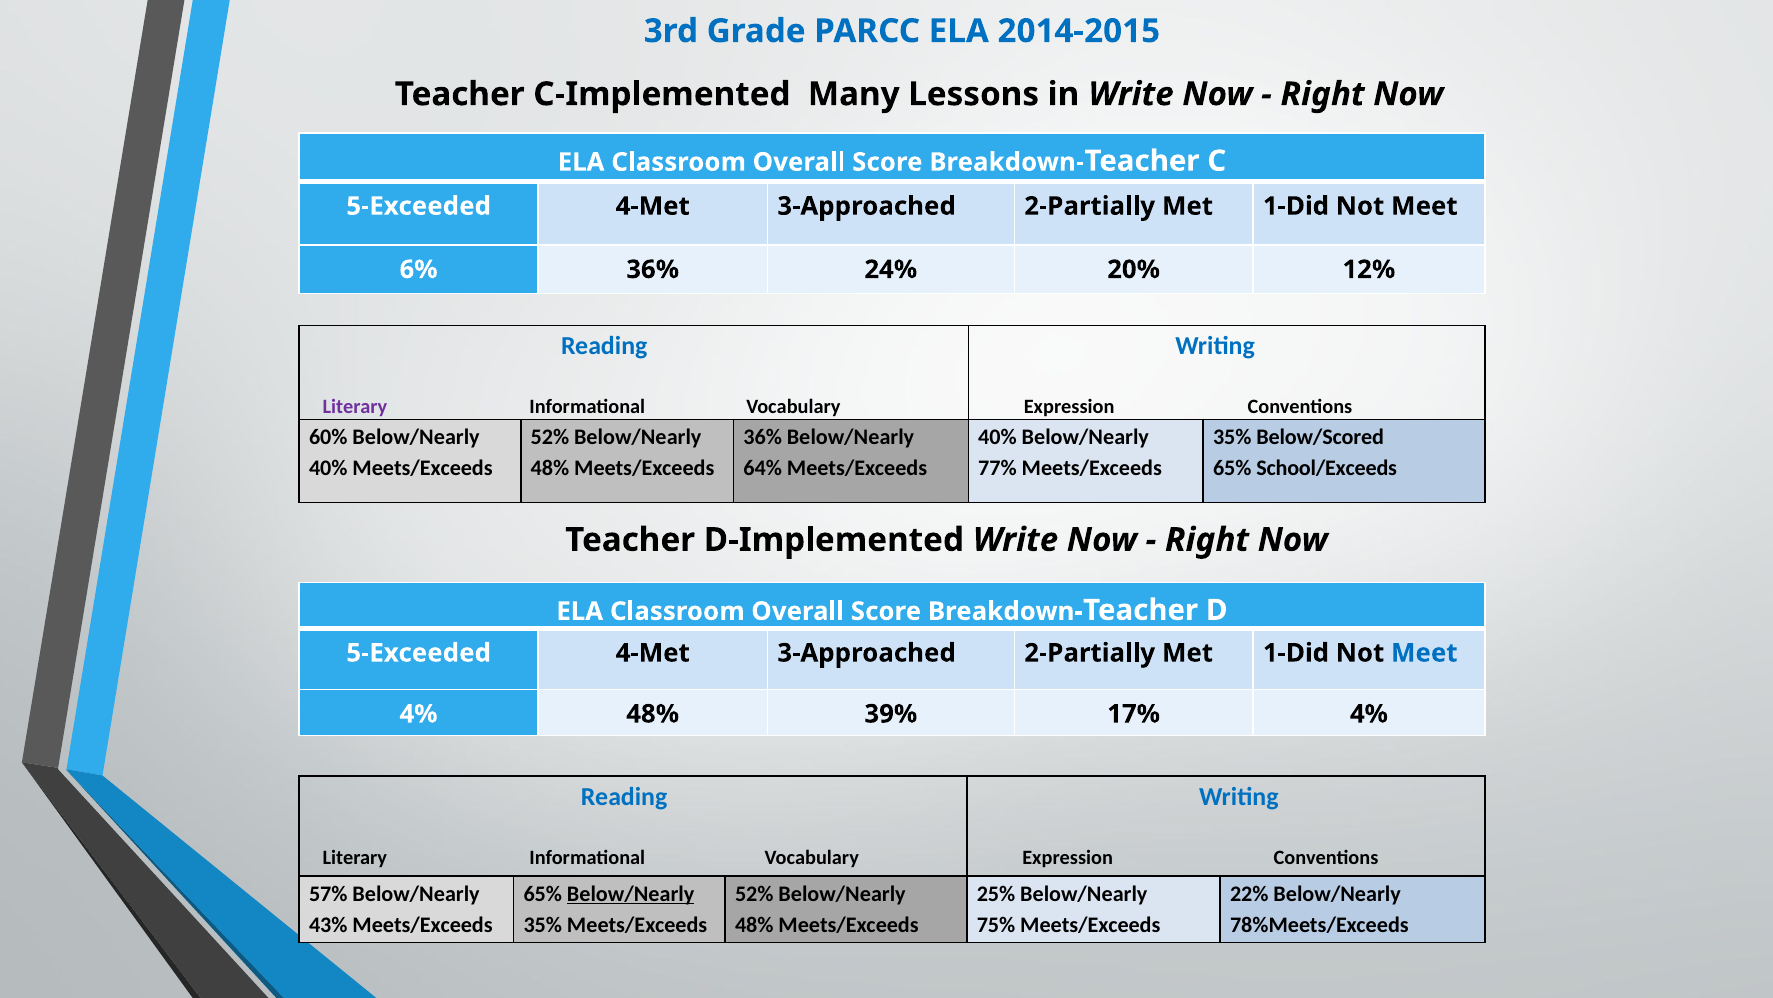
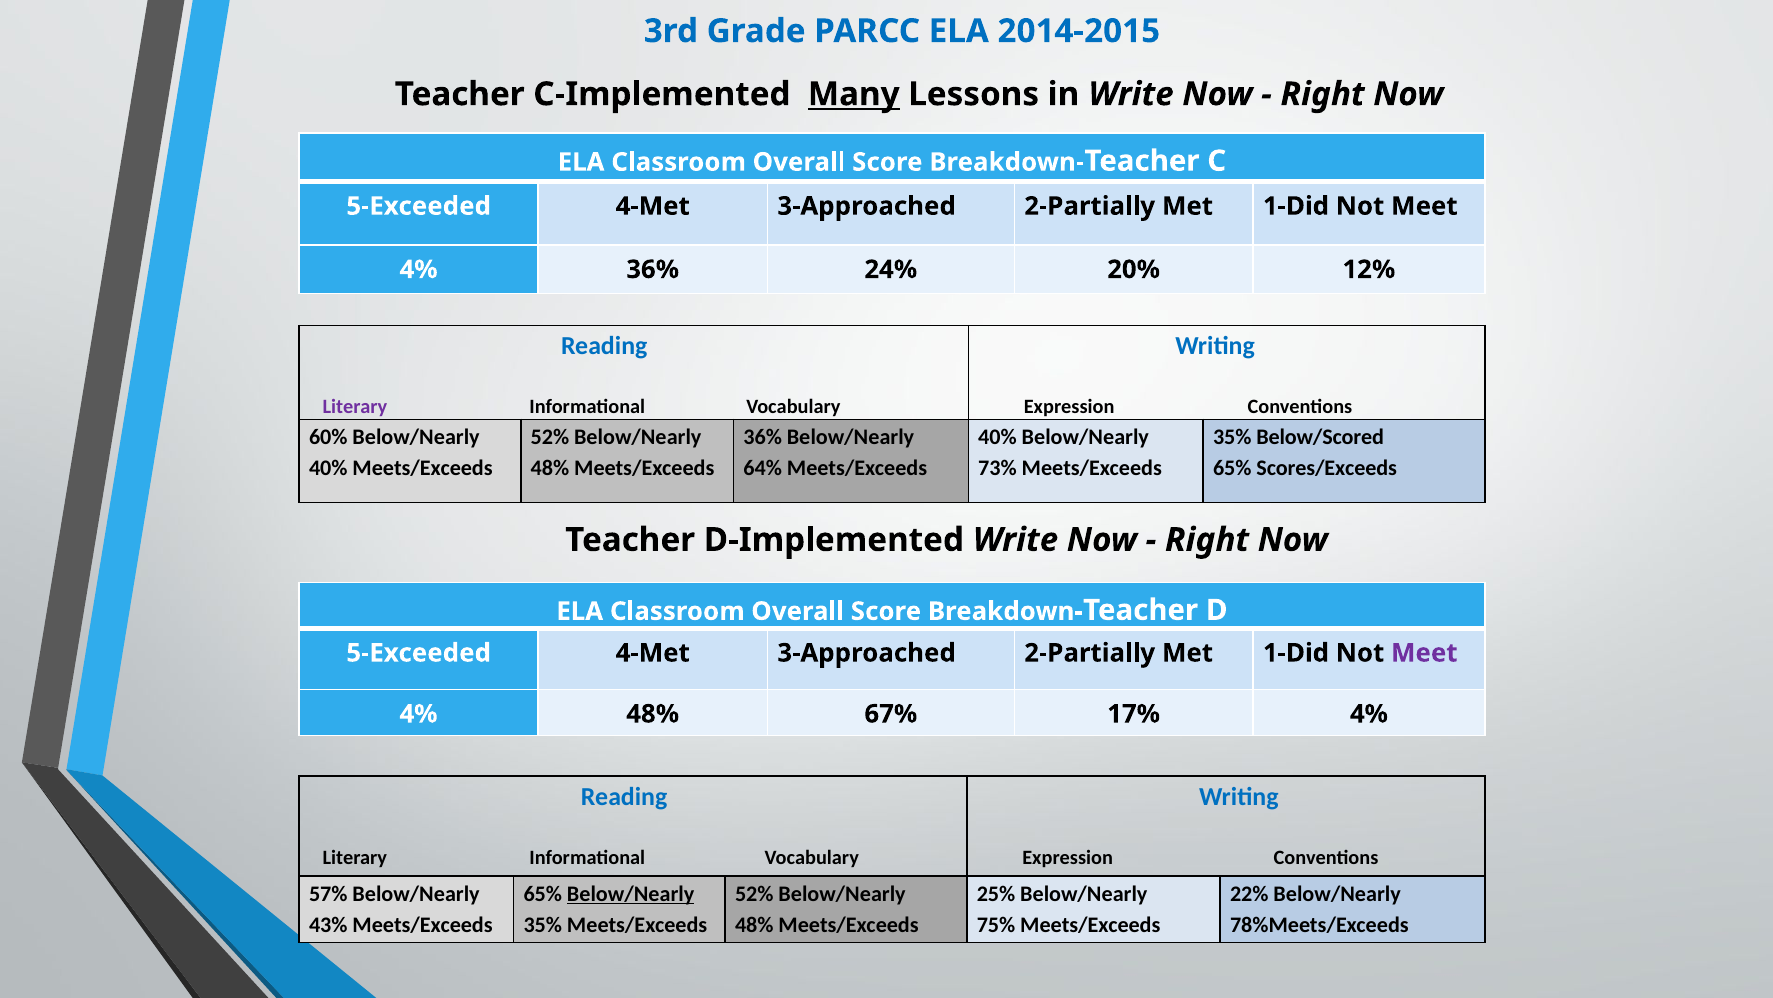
Many underline: none -> present
6% at (419, 269): 6% -> 4%
77%: 77% -> 73%
School/Exceeds: School/Exceeds -> Scores/Exceeds
Meet at (1424, 653) colour: blue -> purple
39%: 39% -> 67%
